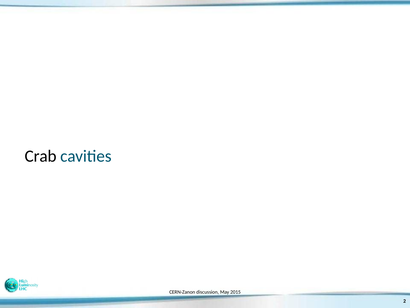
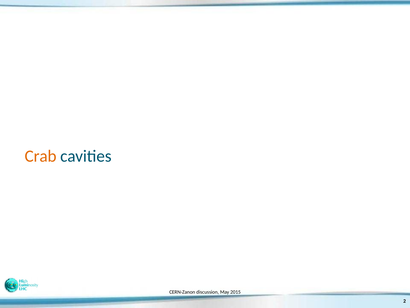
Crab colour: black -> orange
